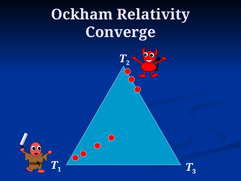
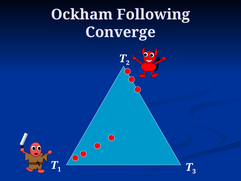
Relativity: Relativity -> Following
